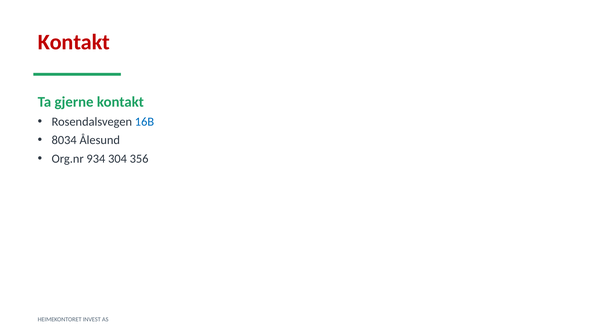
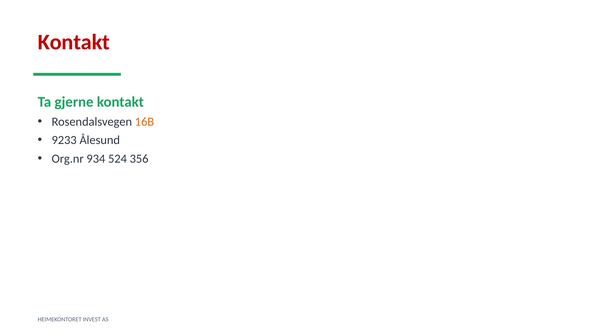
16B colour: blue -> orange
8034: 8034 -> 9233
304: 304 -> 524
